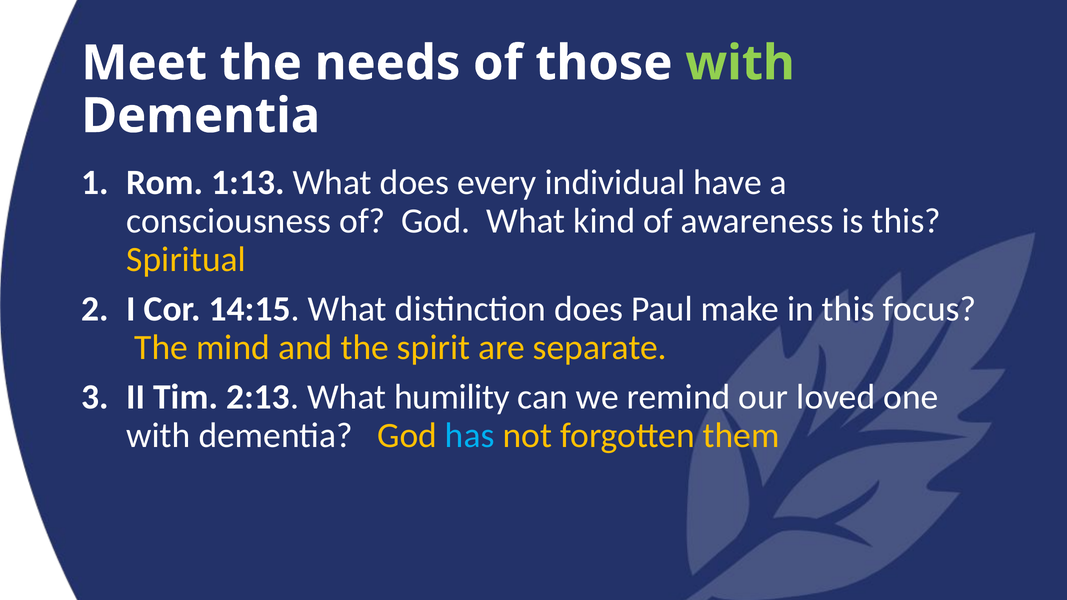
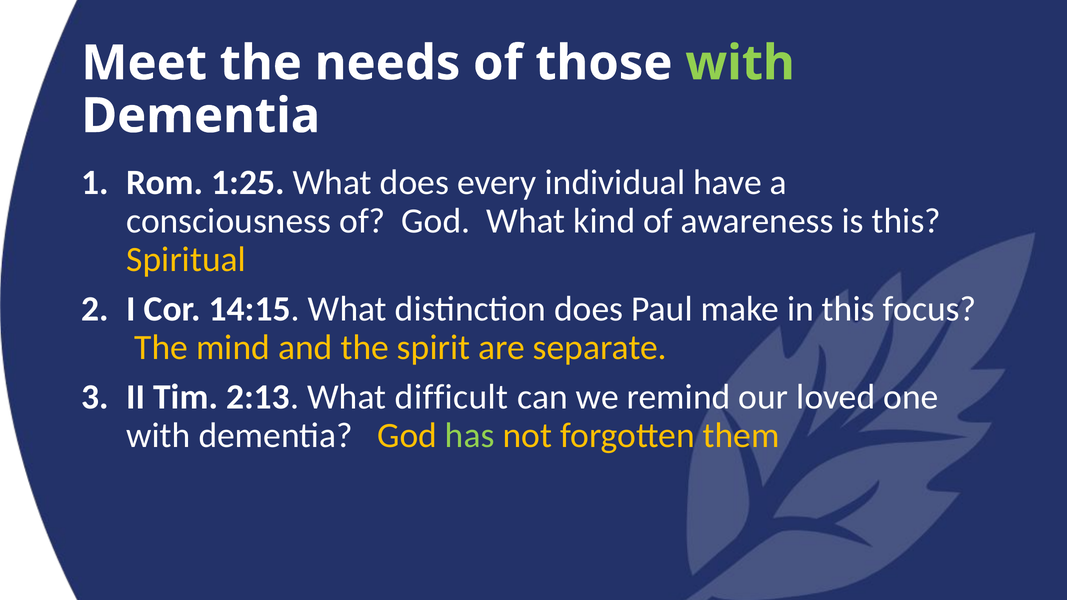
1:13: 1:13 -> 1:25
humility: humility -> difficult
has colour: light blue -> light green
